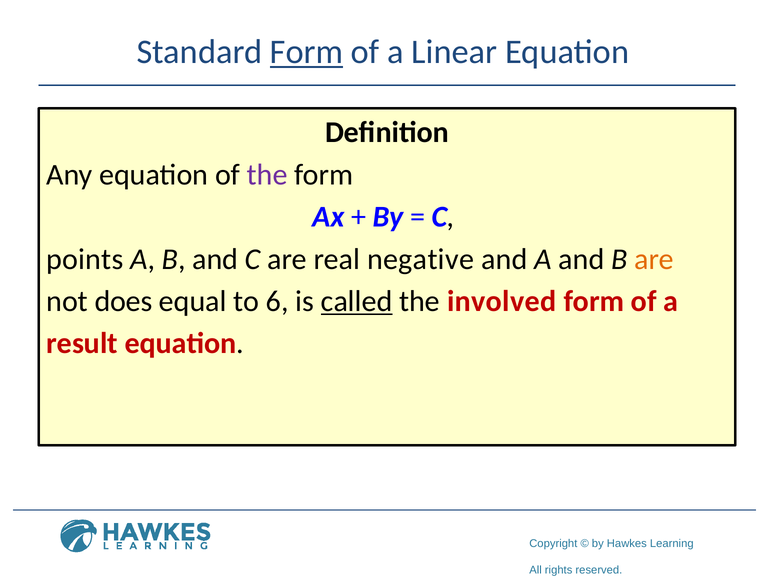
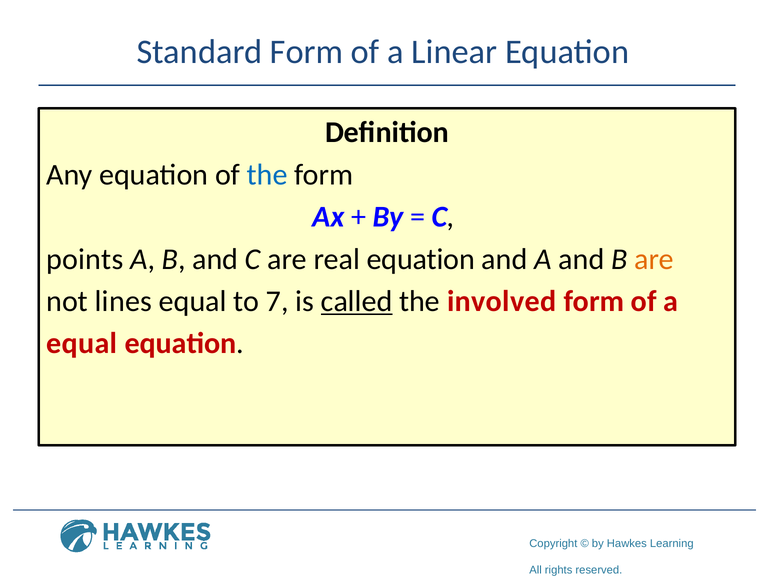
Form at (306, 52) underline: present -> none
the at (267, 175) colour: purple -> blue
real negative: negative -> equation
does: does -> lines
6: 6 -> 7
result at (82, 343): result -> equal
